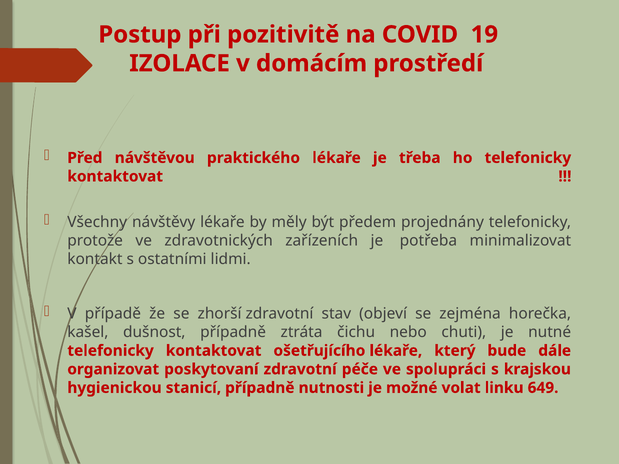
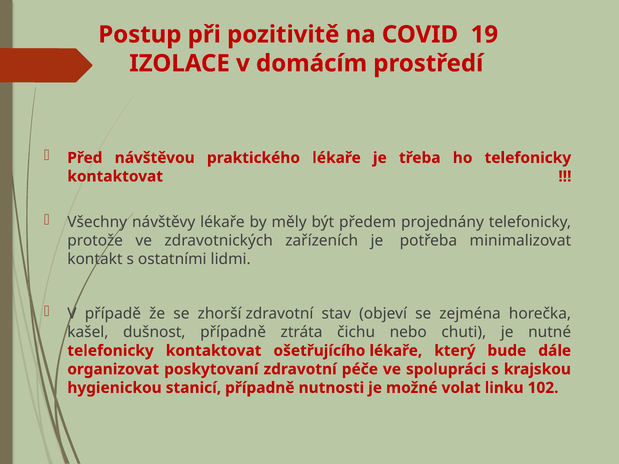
649: 649 -> 102
